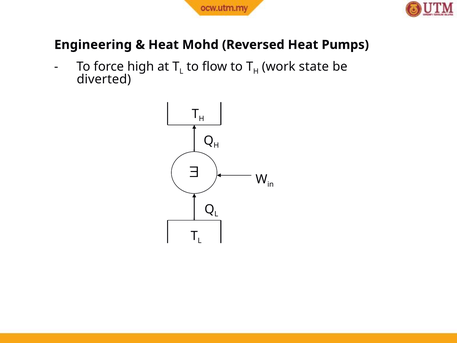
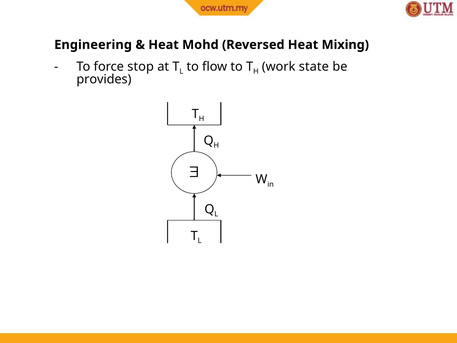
Pumps: Pumps -> Mixing
high: high -> stop
diverted: diverted -> provides
